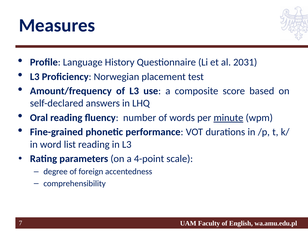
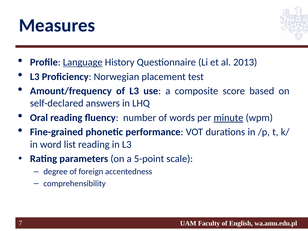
Language underline: none -> present
2031: 2031 -> 2013
4-point: 4-point -> 5-point
